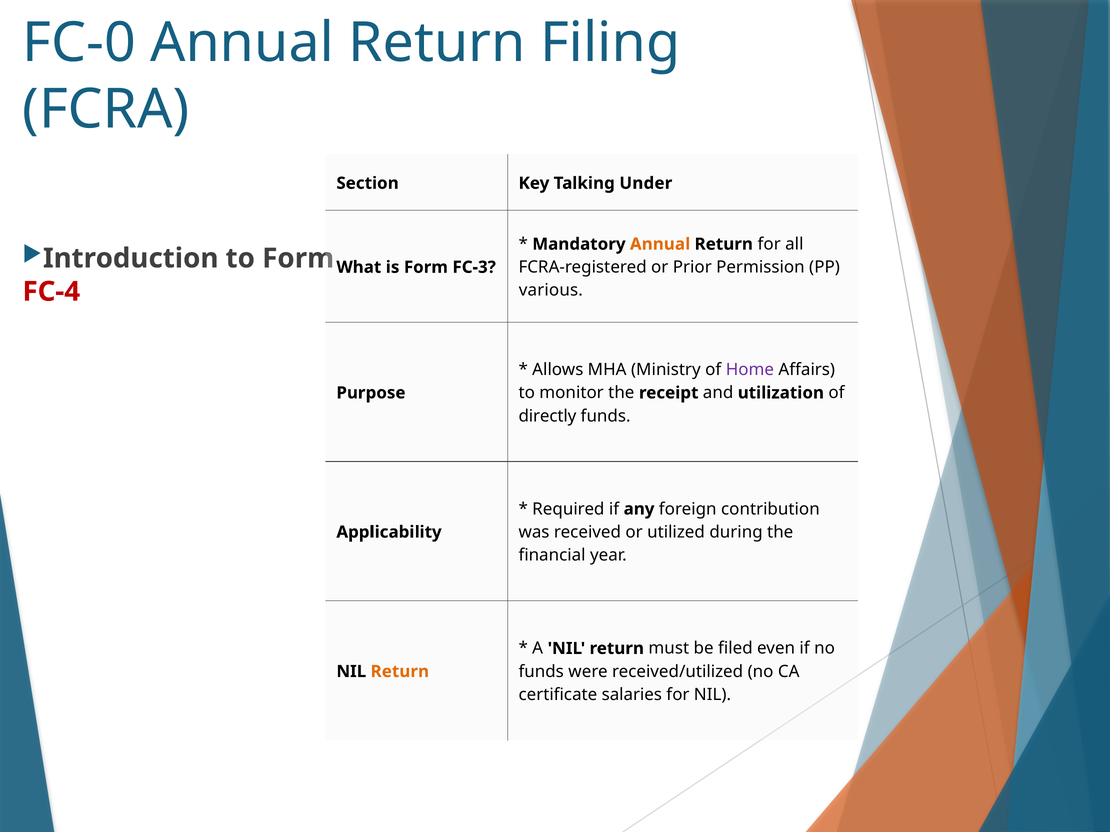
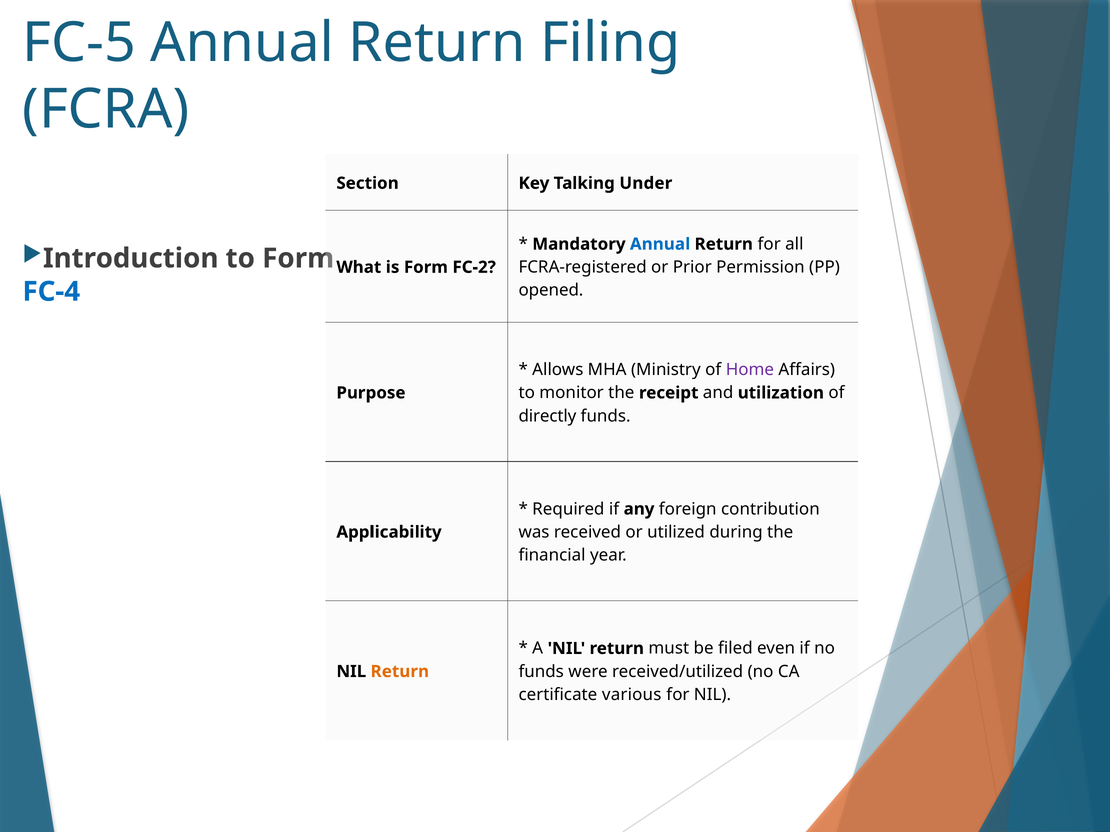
FC-0: FC-0 -> FC-5
Annual at (660, 244) colour: orange -> blue
FC-3: FC-3 -> FC-2
various: various -> opened
FC-4 colour: red -> blue
salaries: salaries -> various
